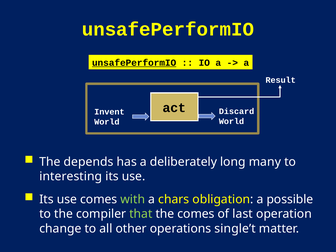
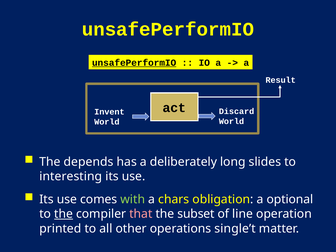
many: many -> slides
possible: possible -> optional
the at (64, 214) underline: none -> present
that colour: light green -> pink
the comes: comes -> subset
last: last -> line
change: change -> printed
